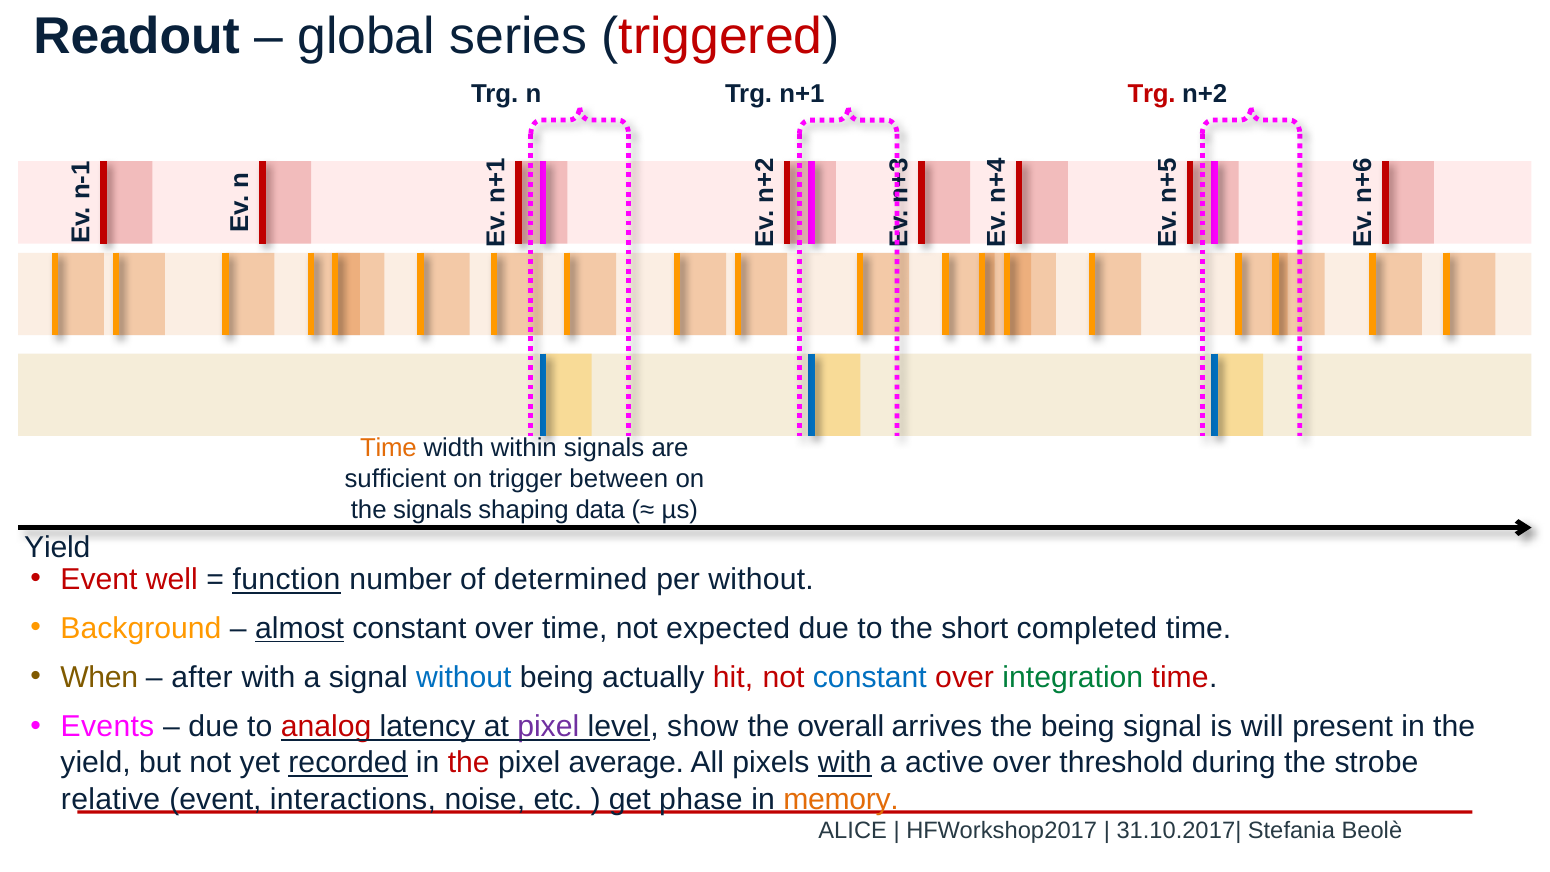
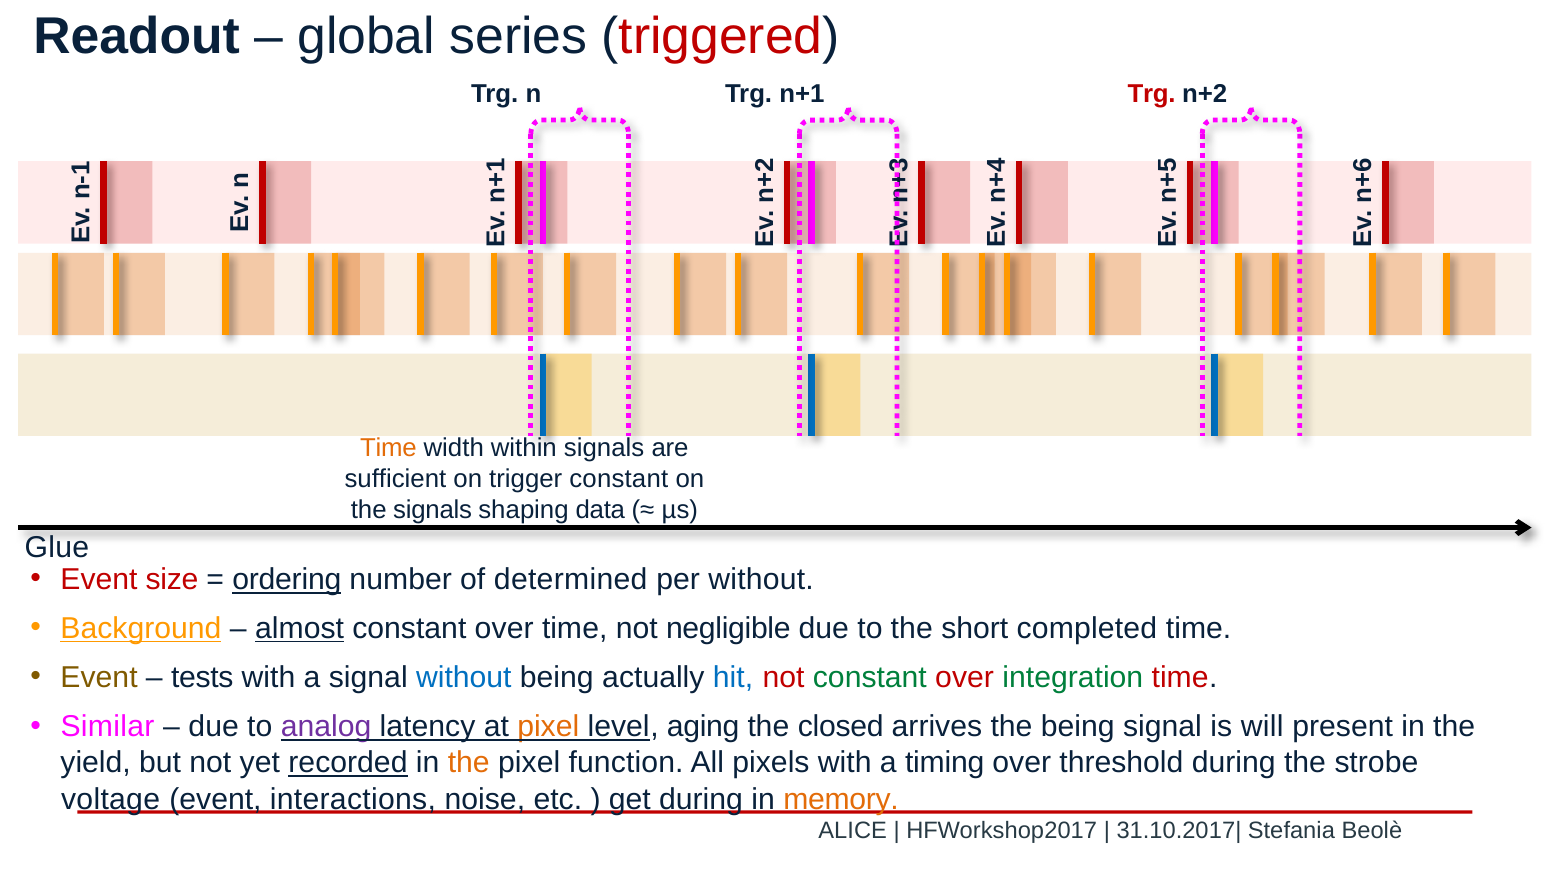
trigger between: between -> constant
Yield at (57, 548): Yield -> Glue
well: well -> size
function: function -> ordering
Background underline: none -> present
expected: expected -> negligible
When at (99, 678): When -> Event
after: after -> tests
hit colour: red -> blue
constant at (870, 678) colour: blue -> green
Events: Events -> Similar
analog colour: red -> purple
pixel at (548, 727) colour: purple -> orange
show: show -> aging
overall: overall -> closed
the at (469, 763) colour: red -> orange
average: average -> function
with at (845, 763) underline: present -> none
active: active -> timing
relative: relative -> voltage
get phase: phase -> during
